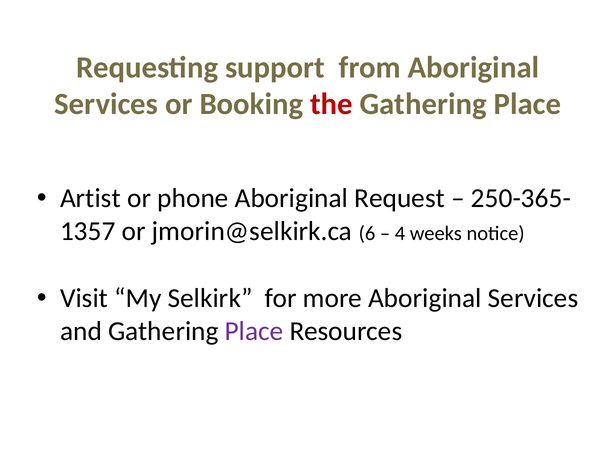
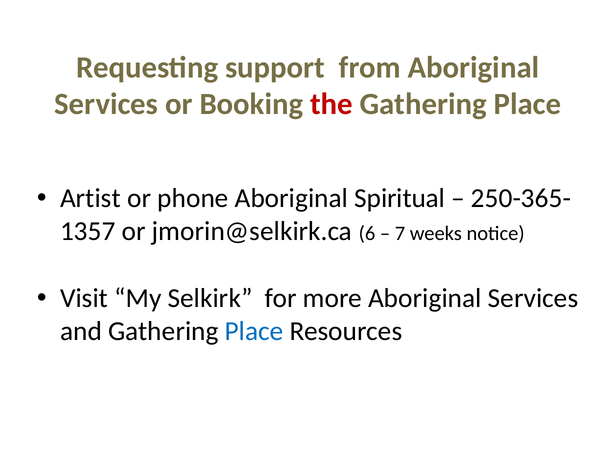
Request: Request -> Spiritual
4: 4 -> 7
Place at (254, 331) colour: purple -> blue
